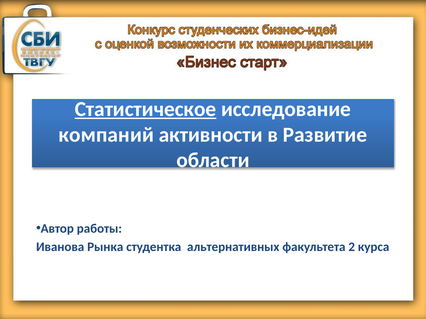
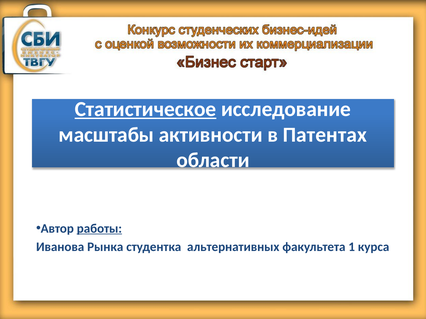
компаний: компаний -> масштабы
Развитие: Развитие -> Патентах
работы underline: none -> present
2: 2 -> 1
